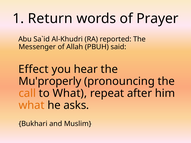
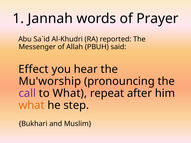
Return: Return -> Jannah
Mu'properly: Mu'properly -> Mu'worship
call colour: orange -> purple
asks: asks -> step
